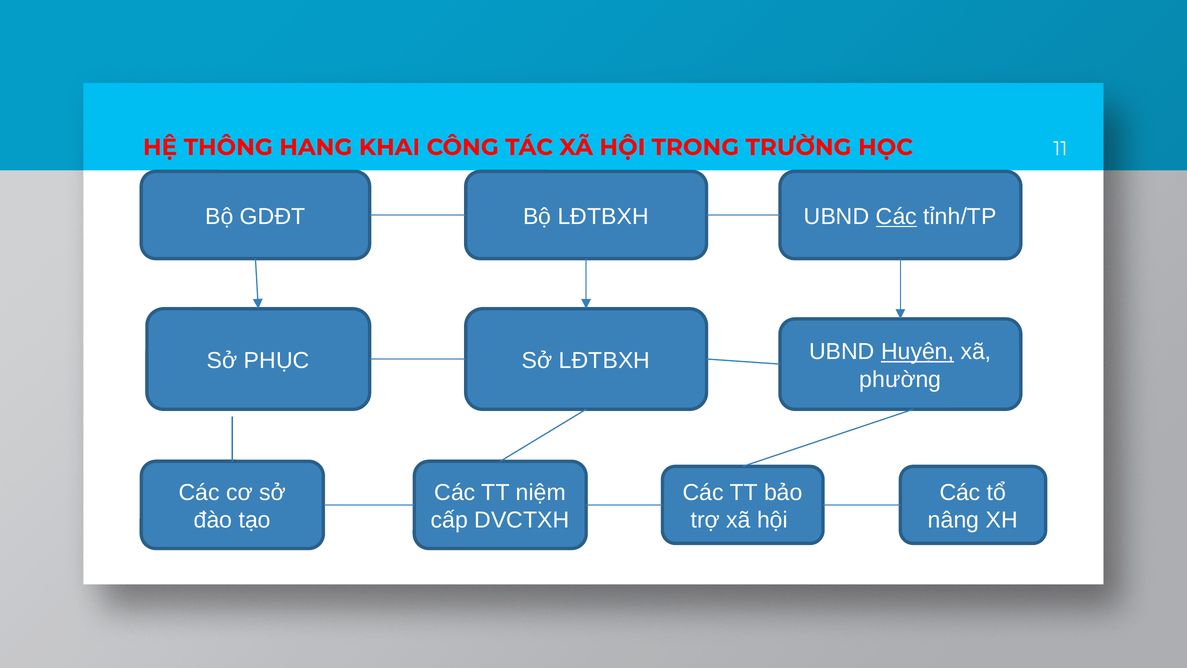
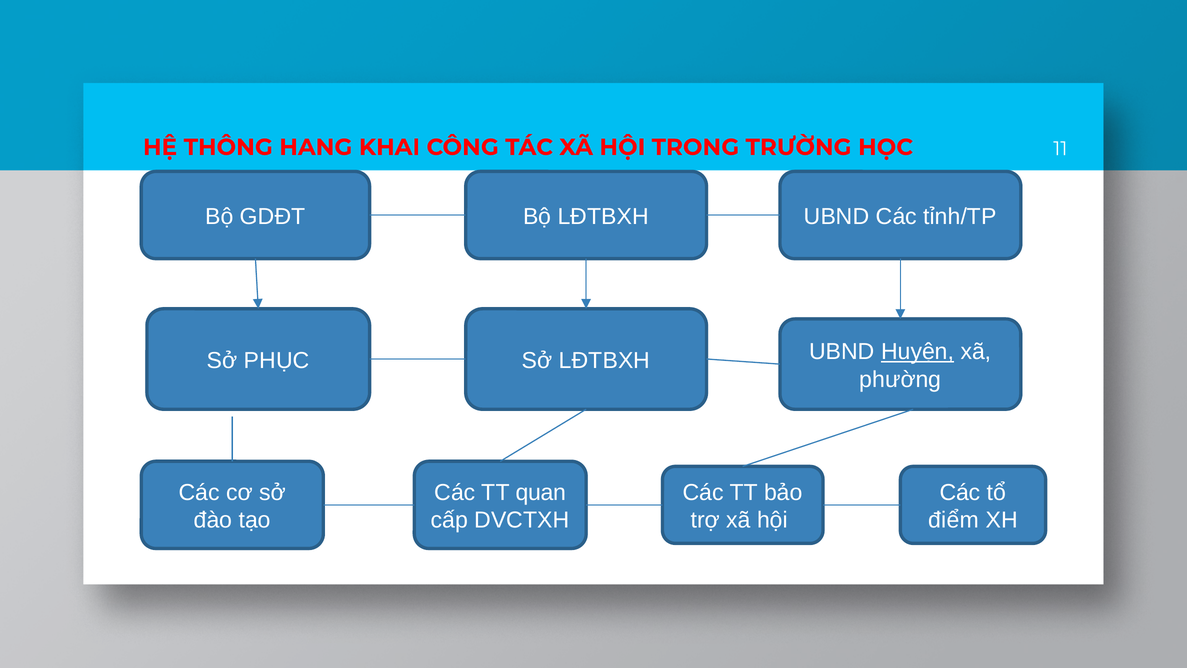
Các at (896, 217) underline: present -> none
niệm: niệm -> quan
nâng: nâng -> điểm
